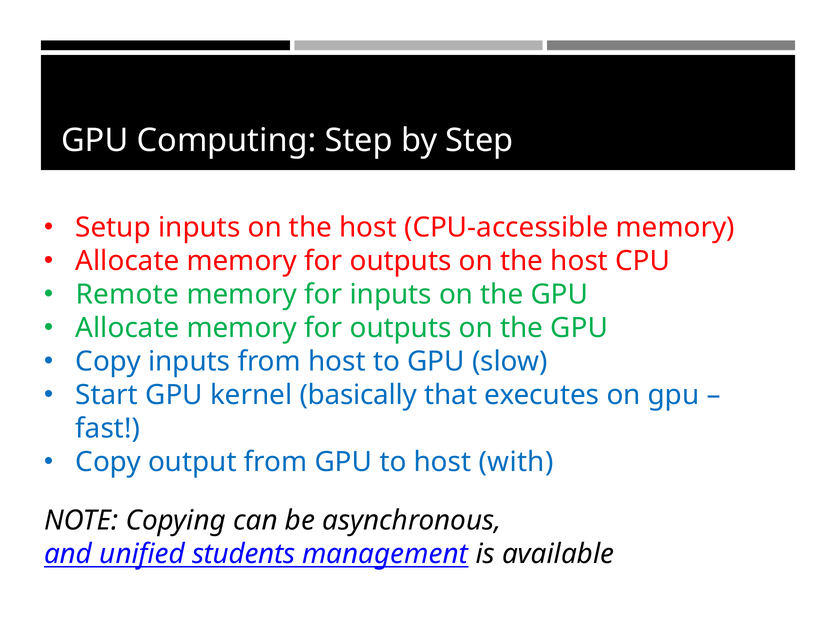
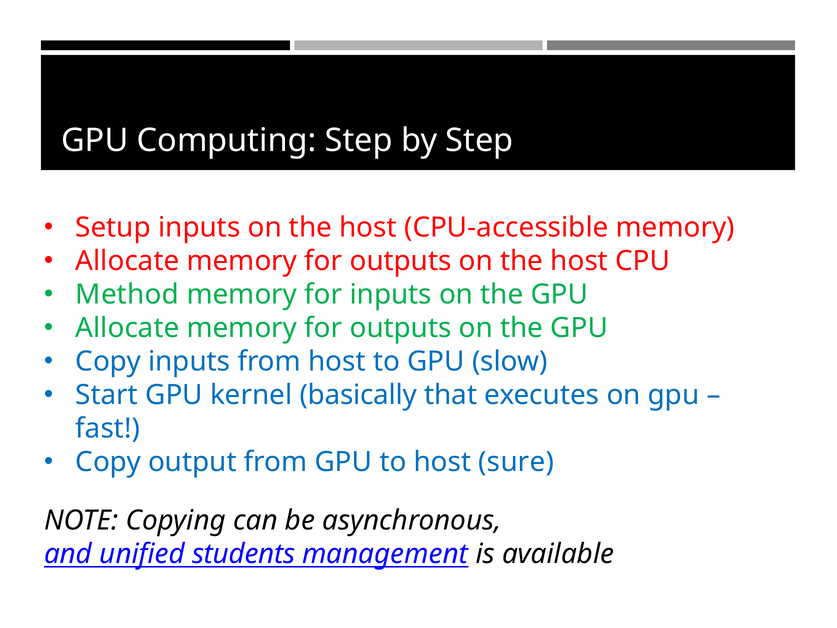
Remote: Remote -> Method
with: with -> sure
